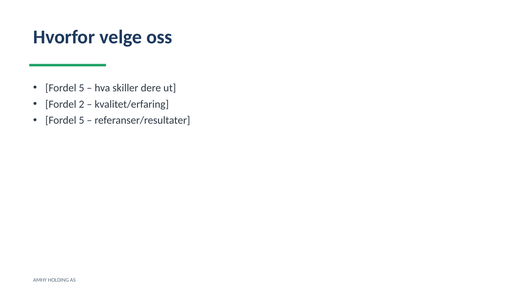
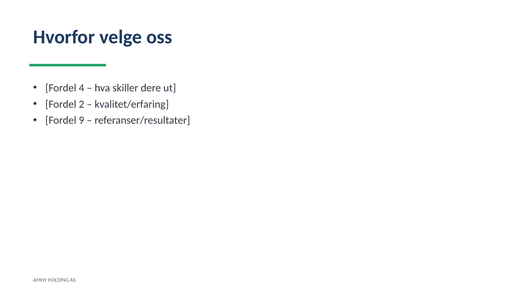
5 at (82, 88): 5 -> 4
5 at (82, 121): 5 -> 9
